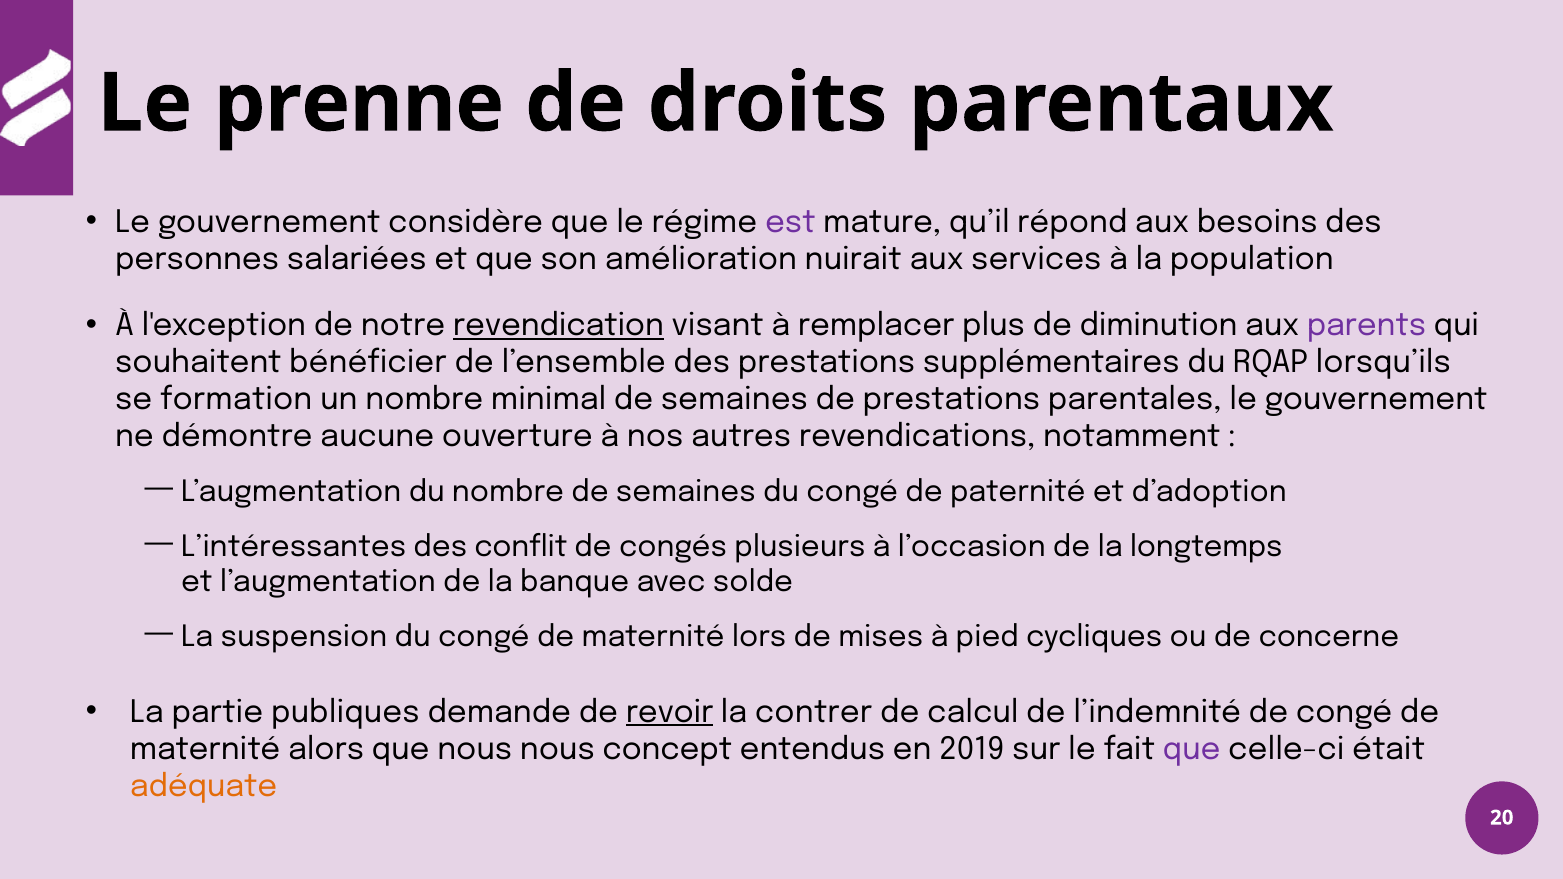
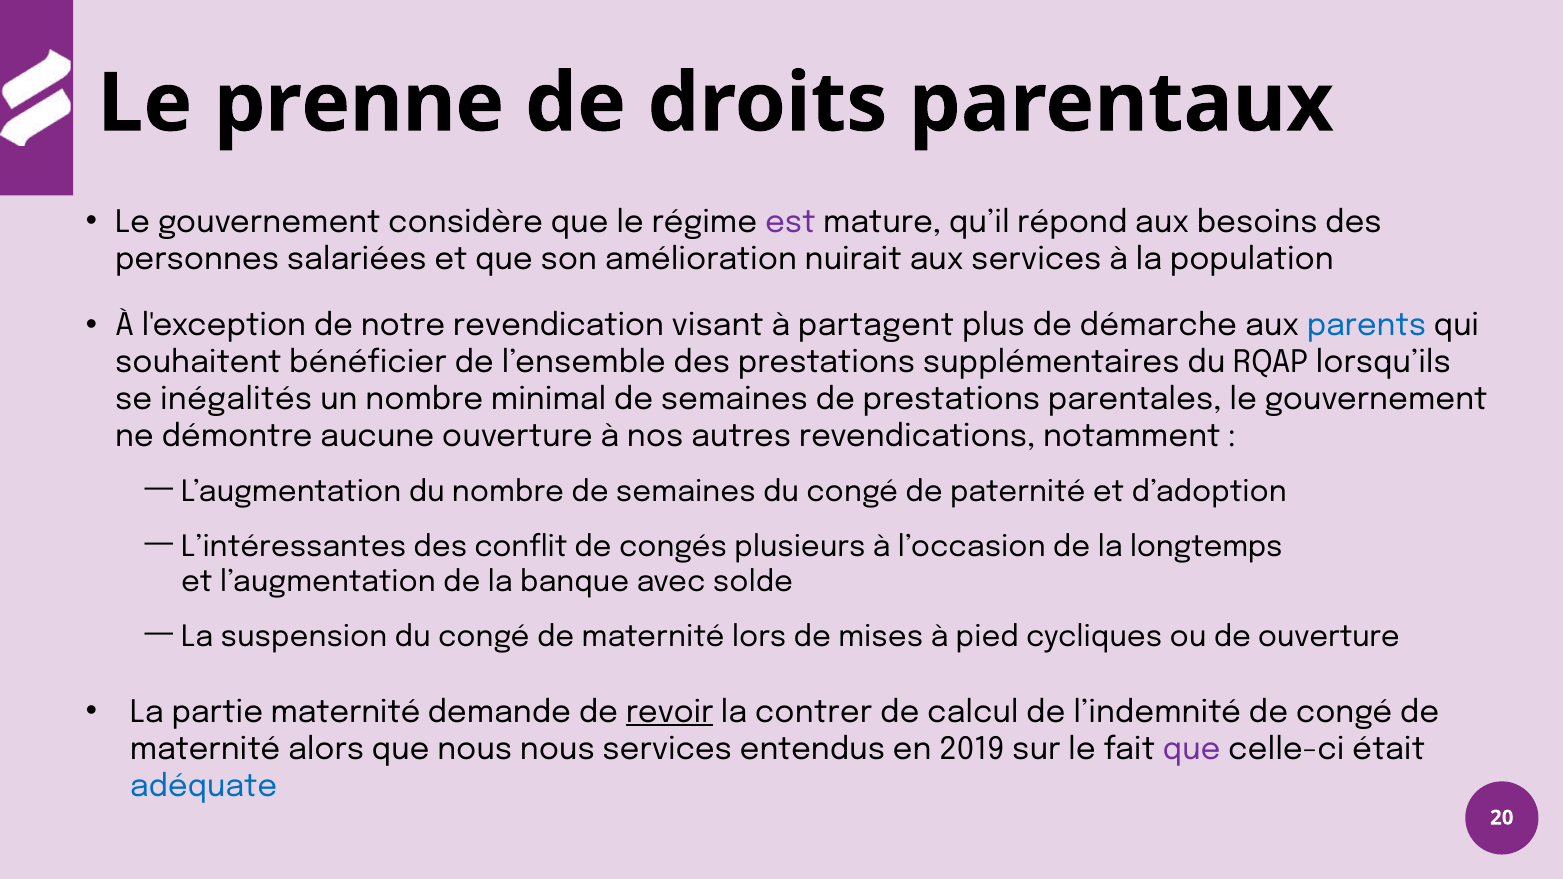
revendication underline: present -> none
remplacer: remplacer -> partagent
diminution: diminution -> démarche
parents colour: purple -> blue
formation: formation -> inégalités
de concerne: concerne -> ouverture
partie publiques: publiques -> maternité
nous concept: concept -> services
adéquate colour: orange -> blue
